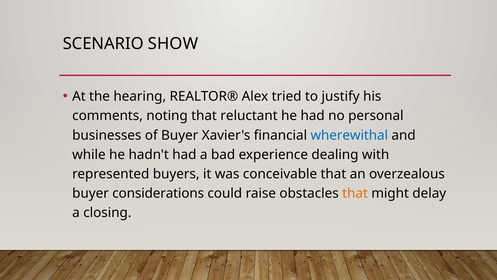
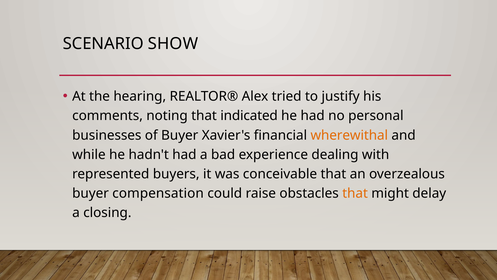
reluctant: reluctant -> indicated
wherewithal colour: blue -> orange
considerations: considerations -> compensation
